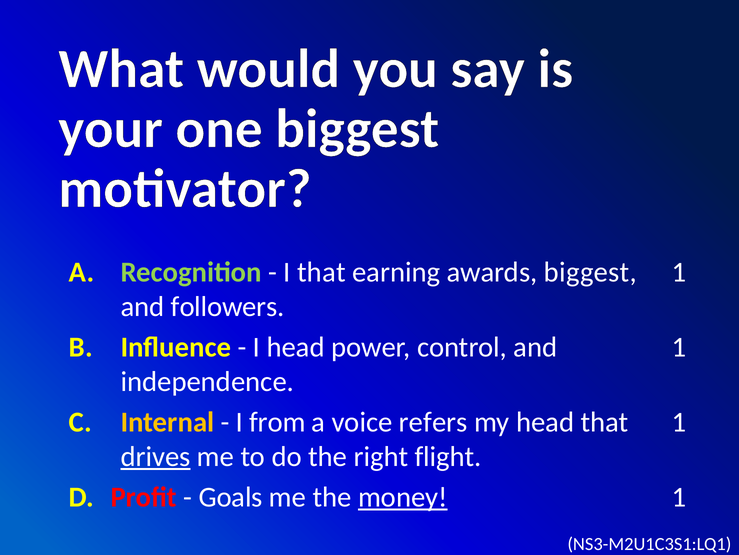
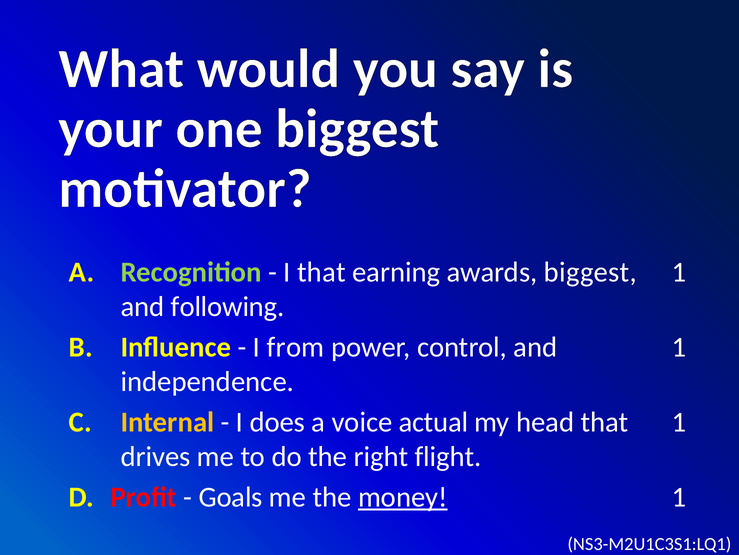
followers: followers -> following
I head: head -> from
from: from -> does
refers: refers -> actual
drives underline: present -> none
